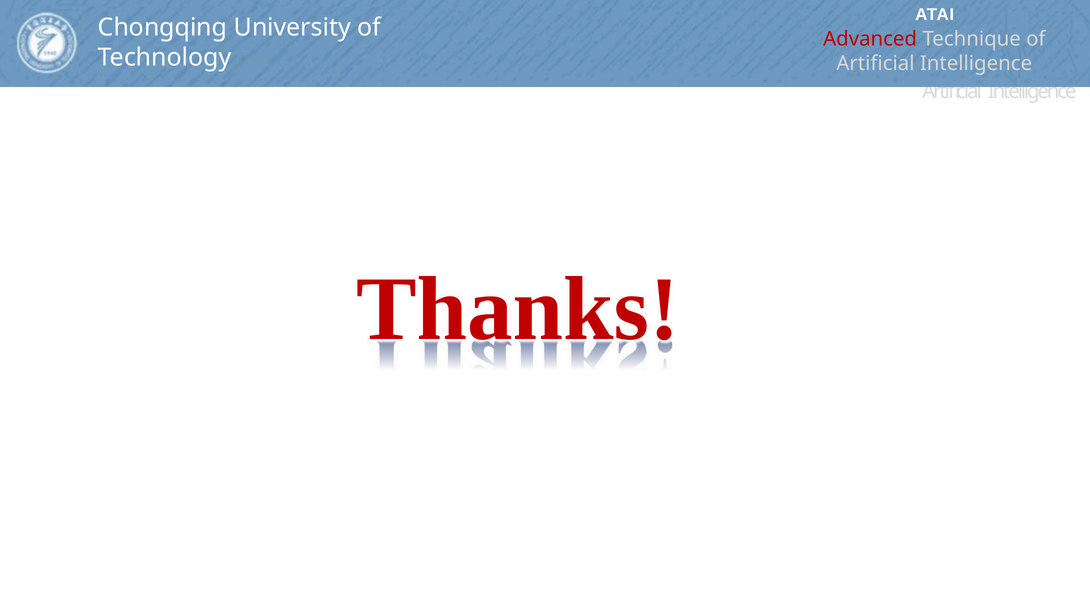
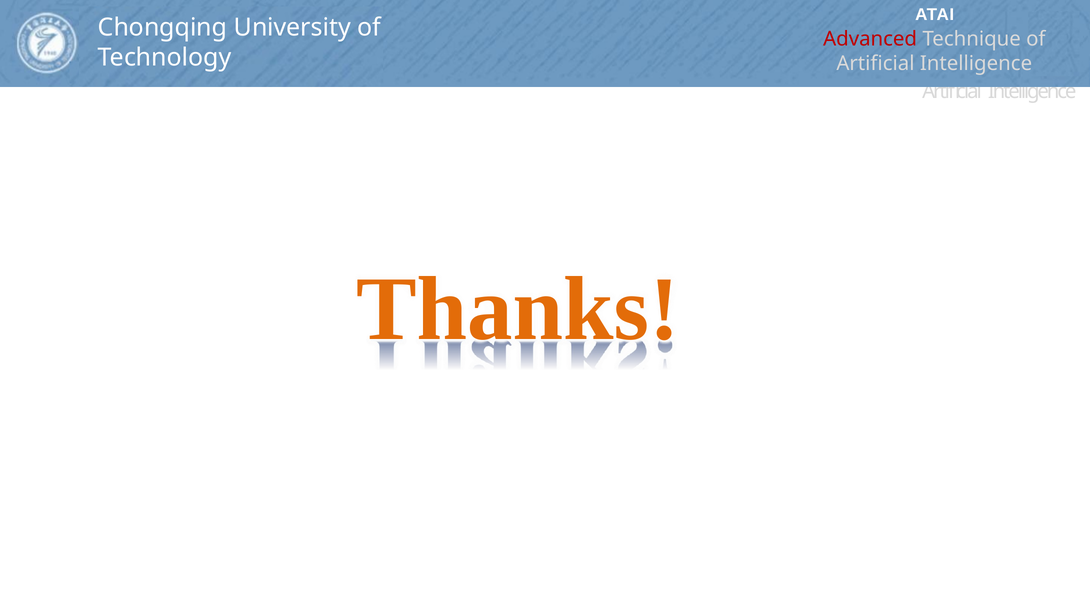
Thanks colour: red -> orange
